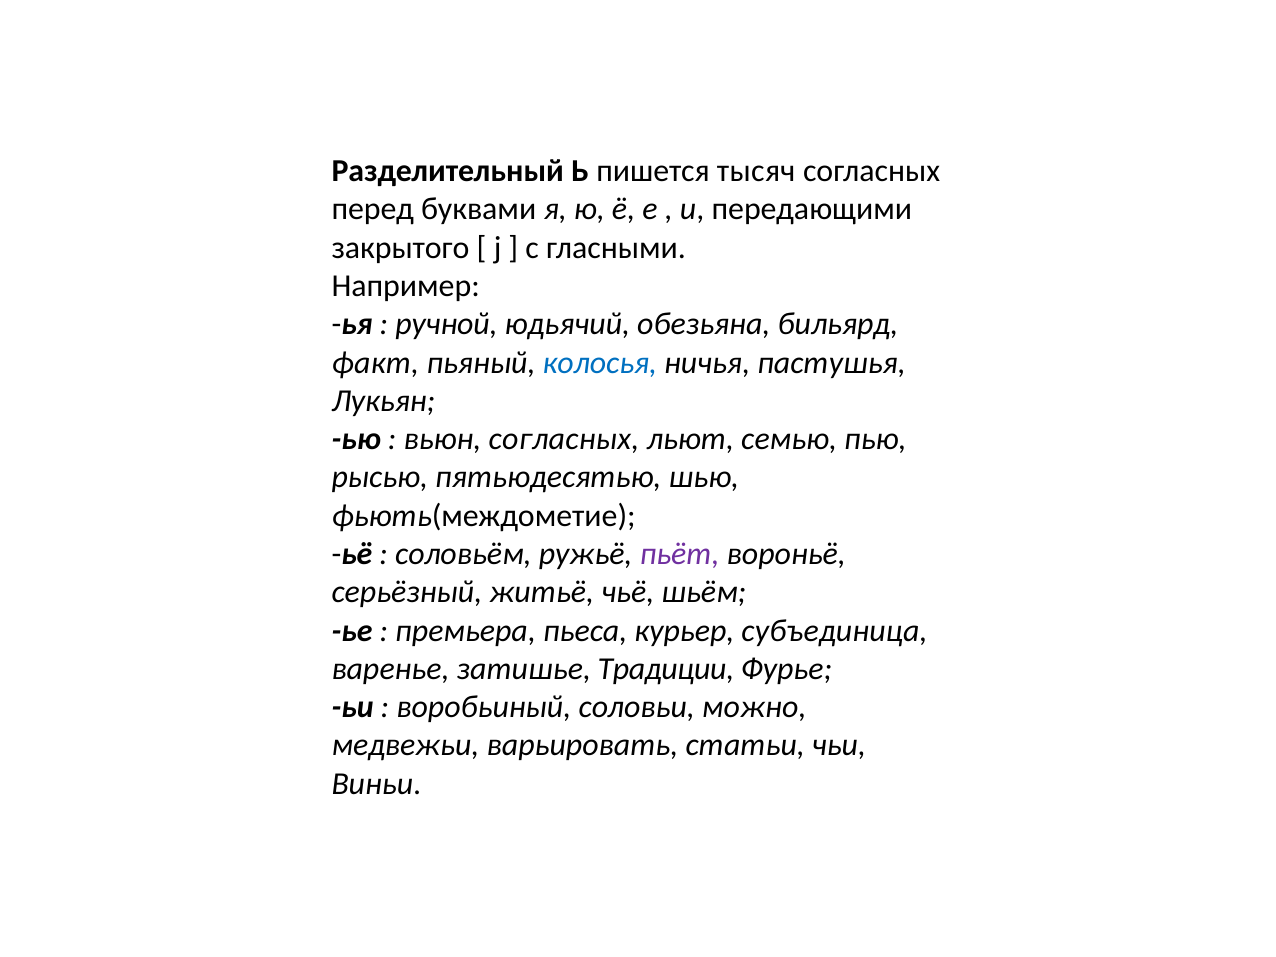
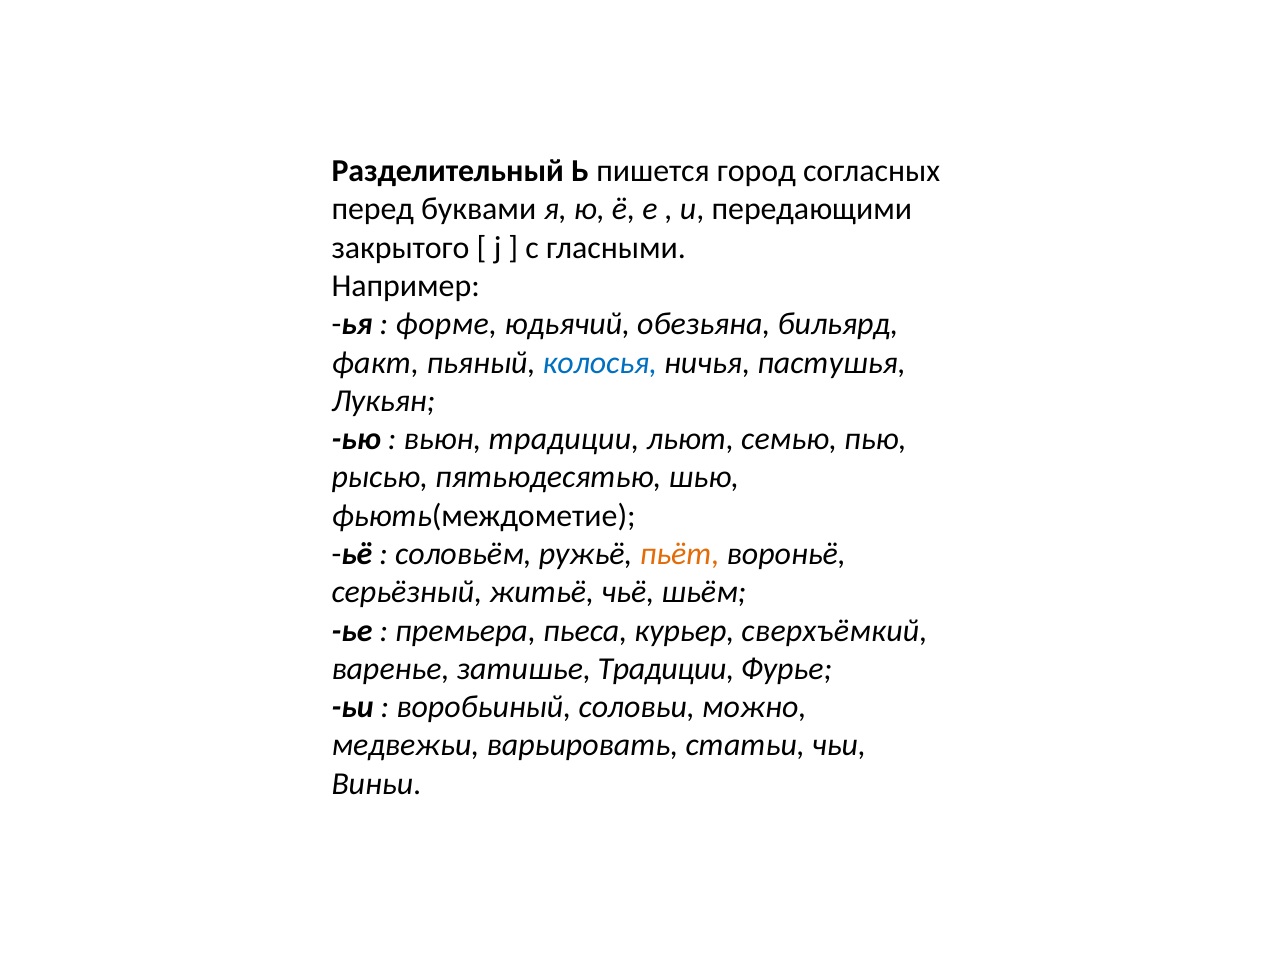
тысяч: тысяч -> город
ручной: ручной -> форме
вьюн согласных: согласных -> традиции
пьёт colour: purple -> orange
субъединица: субъединица -> сверхъёмкий
